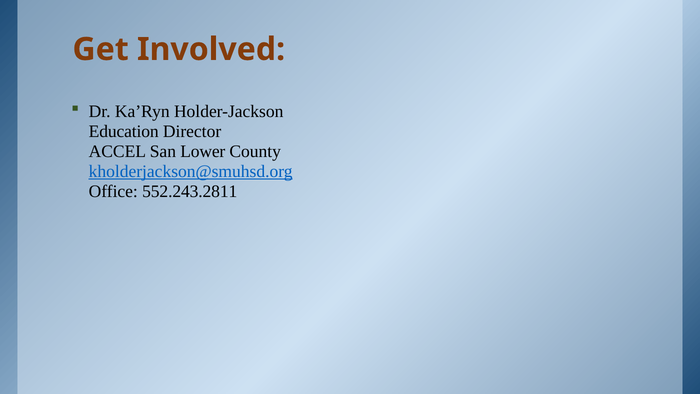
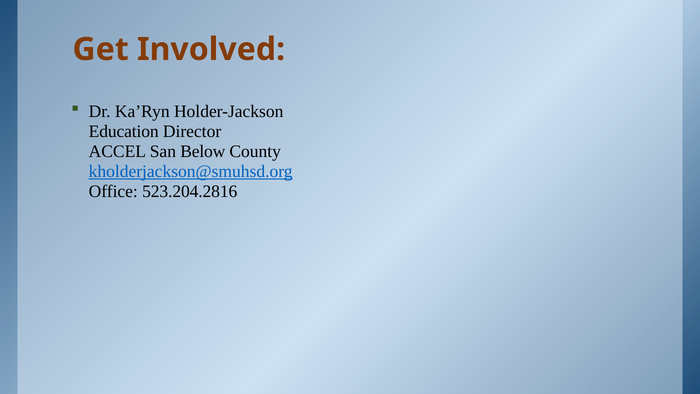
Lower: Lower -> Below
552.243.2811: 552.243.2811 -> 523.204.2816
